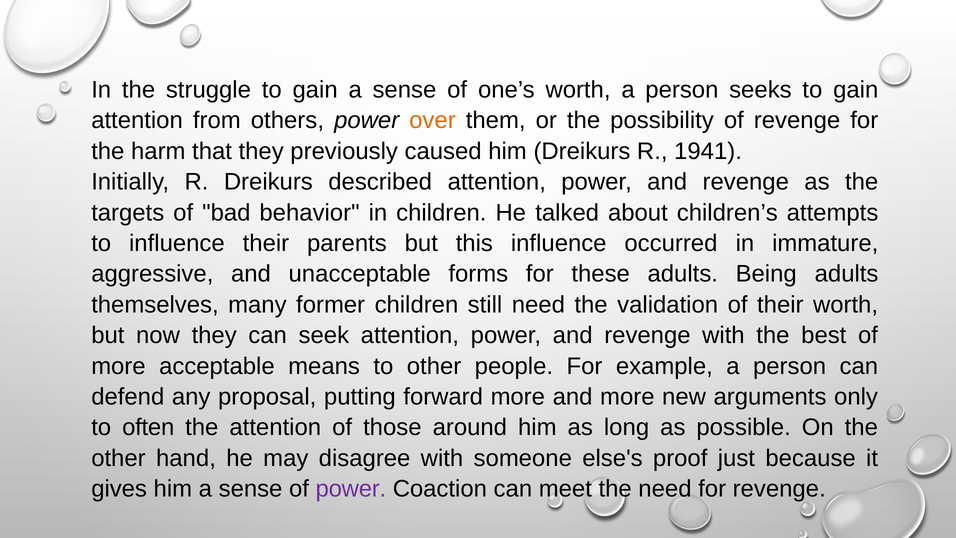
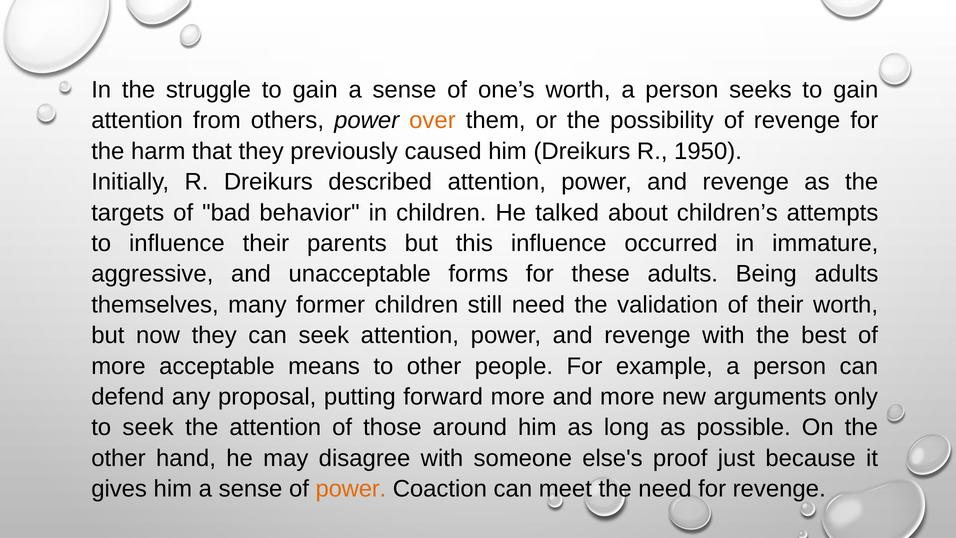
1941: 1941 -> 1950
to often: often -> seek
power at (351, 489) colour: purple -> orange
